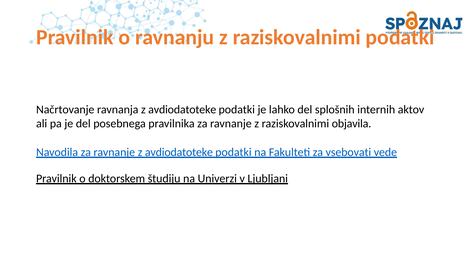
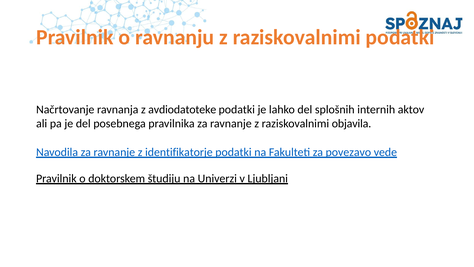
ravnanje z avdiodatoteke: avdiodatoteke -> identifikatorje
vsebovati: vsebovati -> povezavo
